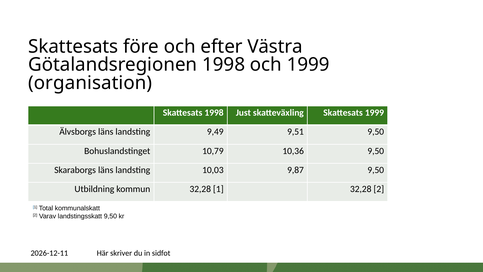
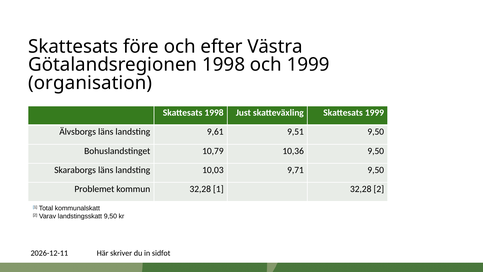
9,49: 9,49 -> 9,61
9,87: 9,87 -> 9,71
Utbildning: Utbildning -> Problemet
